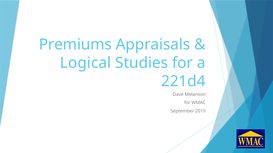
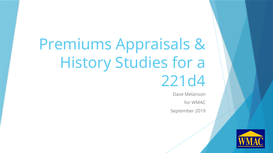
Logical: Logical -> History
